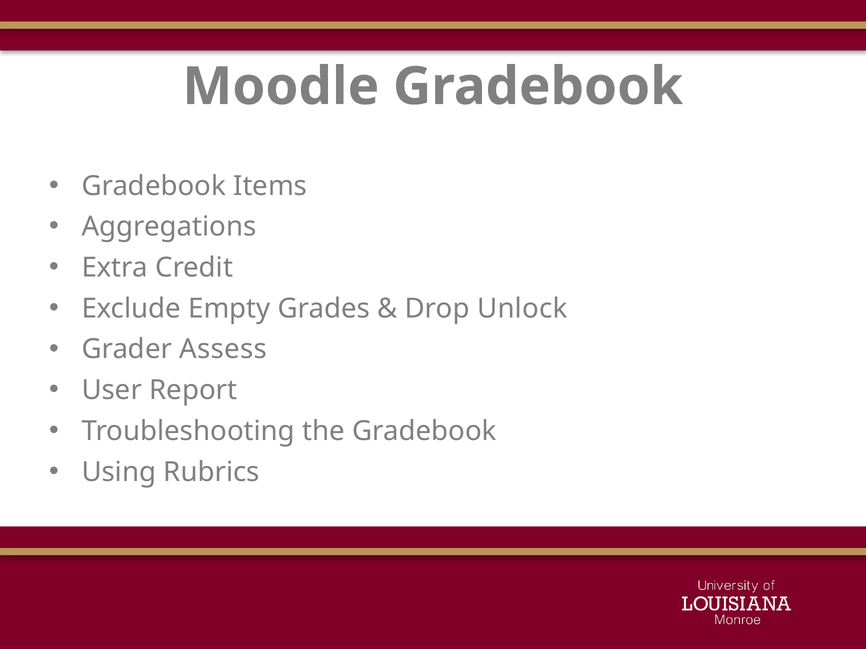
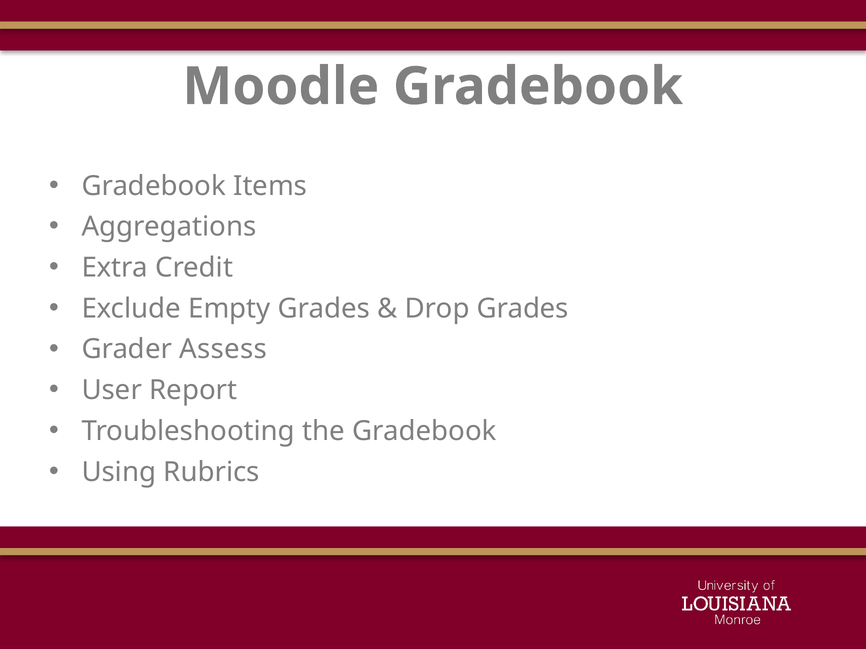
Drop Unlock: Unlock -> Grades
